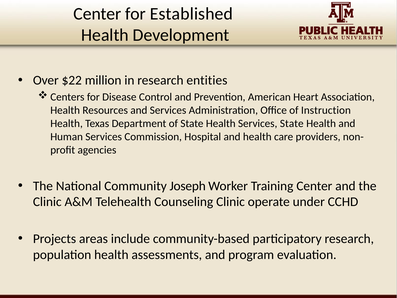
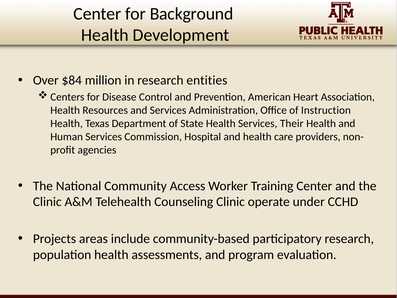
Established: Established -> Background
$22: $22 -> $84
Services State: State -> Their
Joseph: Joseph -> Access
